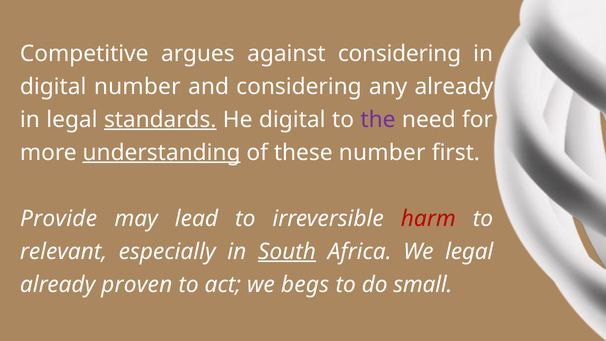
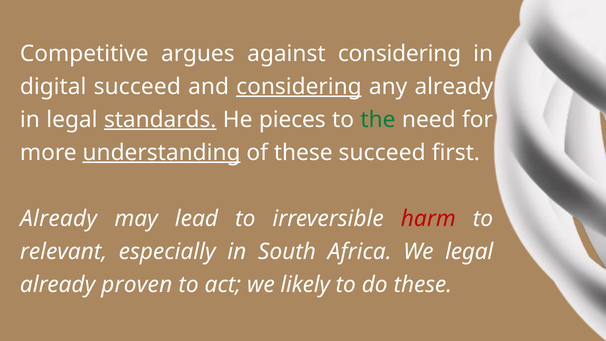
digital number: number -> succeed
considering at (299, 87) underline: none -> present
He digital: digital -> pieces
the colour: purple -> green
these number: number -> succeed
Provide at (59, 219): Provide -> Already
South underline: present -> none
begs: begs -> likely
do small: small -> these
